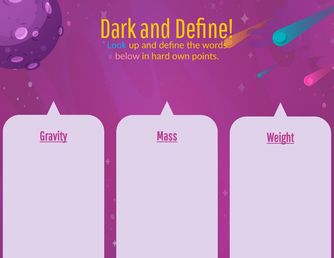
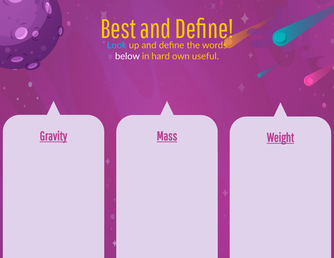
Dark: Dark -> Best
below colour: pink -> white
points: points -> useful
